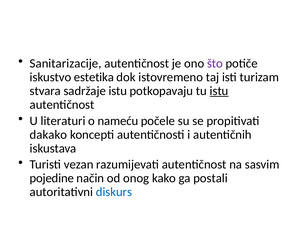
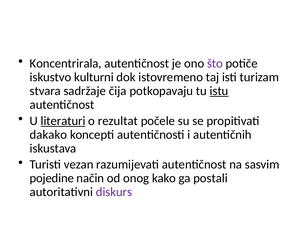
Sanitarizacije: Sanitarizacije -> Koncentrirala
estetika: estetika -> kulturni
sadržaje istu: istu -> čija
literaturi underline: none -> present
nameću: nameću -> rezultat
diskurs colour: blue -> purple
